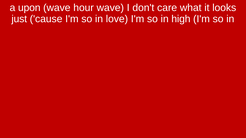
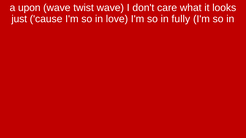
hour: hour -> twist
high: high -> fully
